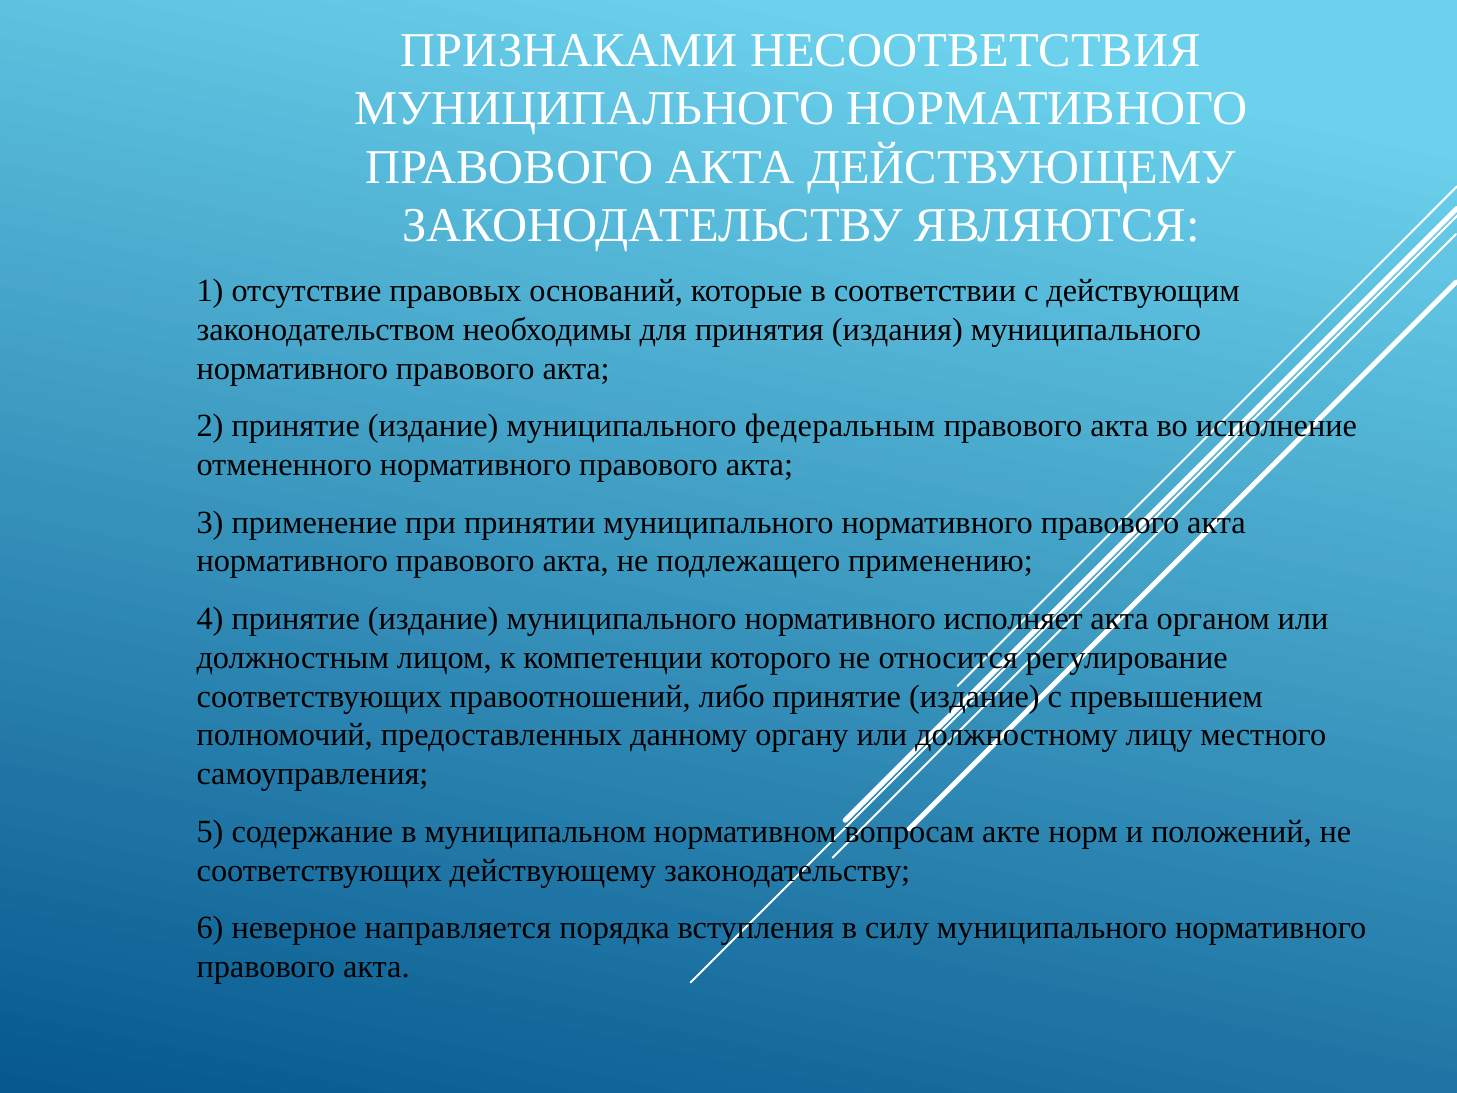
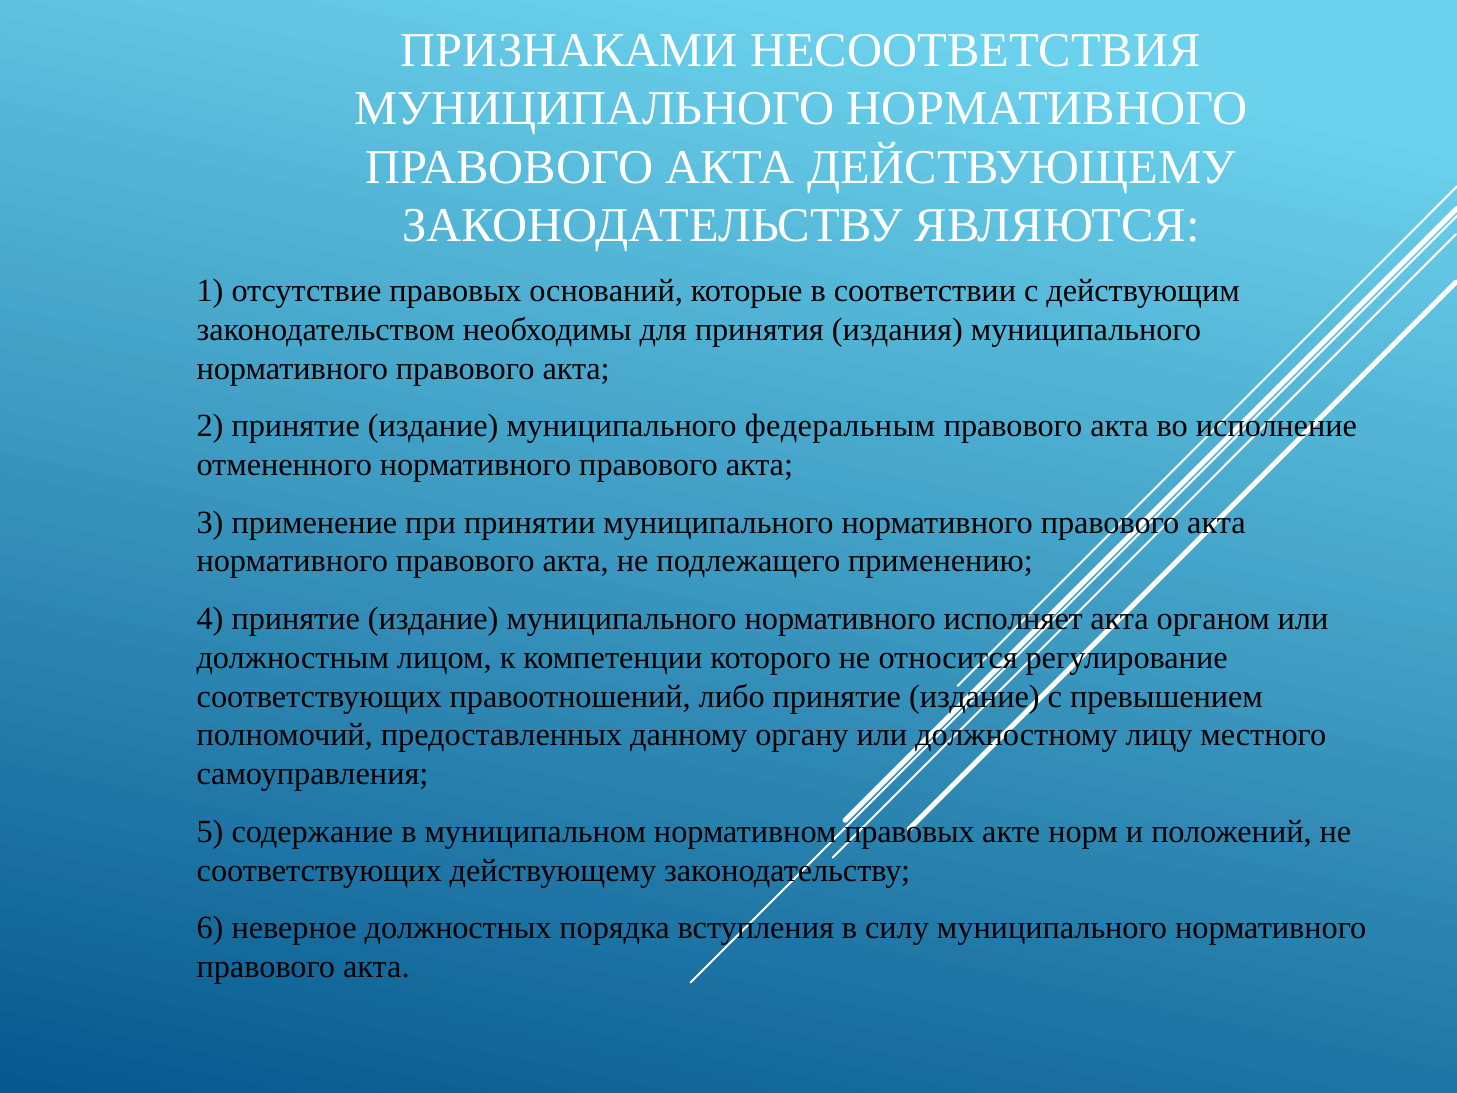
нормативном вопросам: вопросам -> правовых
направляется: направляется -> должностных
